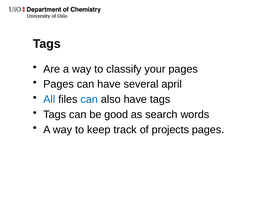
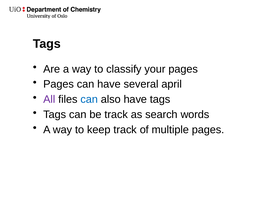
All colour: blue -> purple
be good: good -> track
projects: projects -> multiple
